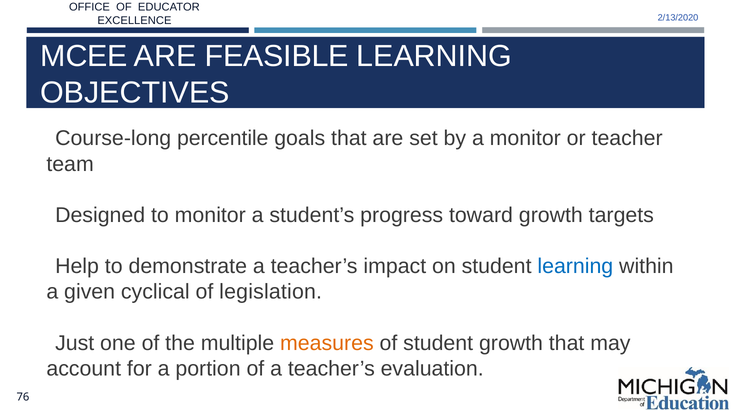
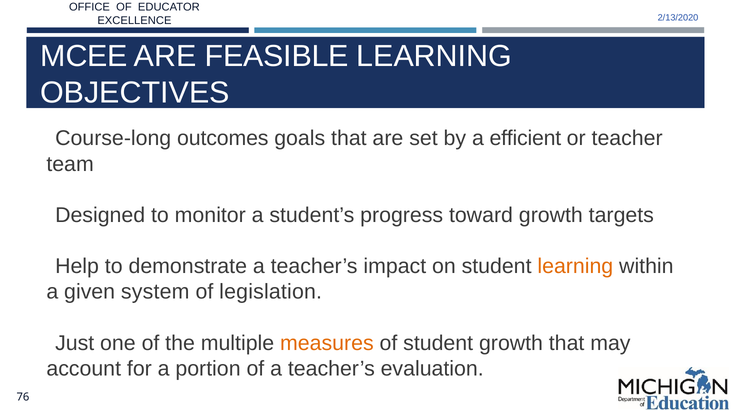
percentile: percentile -> outcomes
a monitor: monitor -> efficient
learning at (575, 266) colour: blue -> orange
cyclical: cyclical -> system
